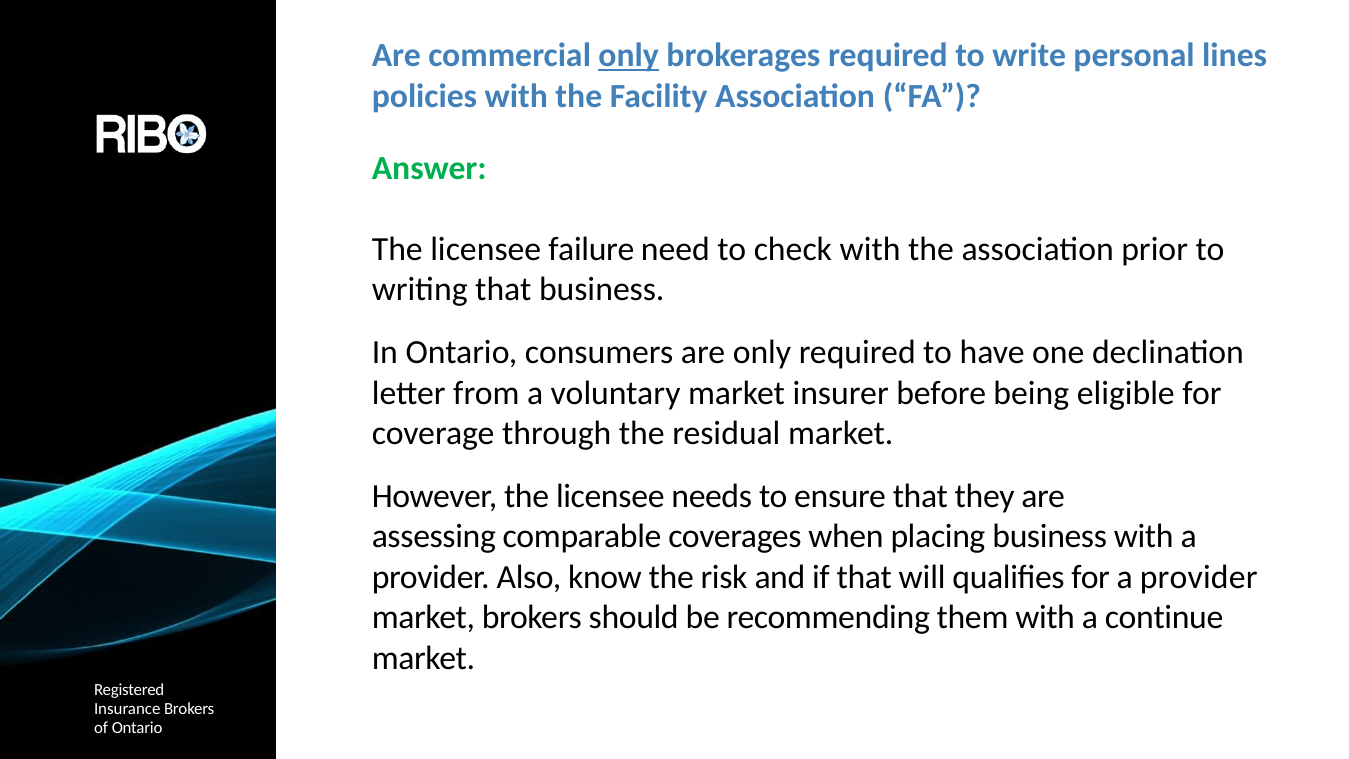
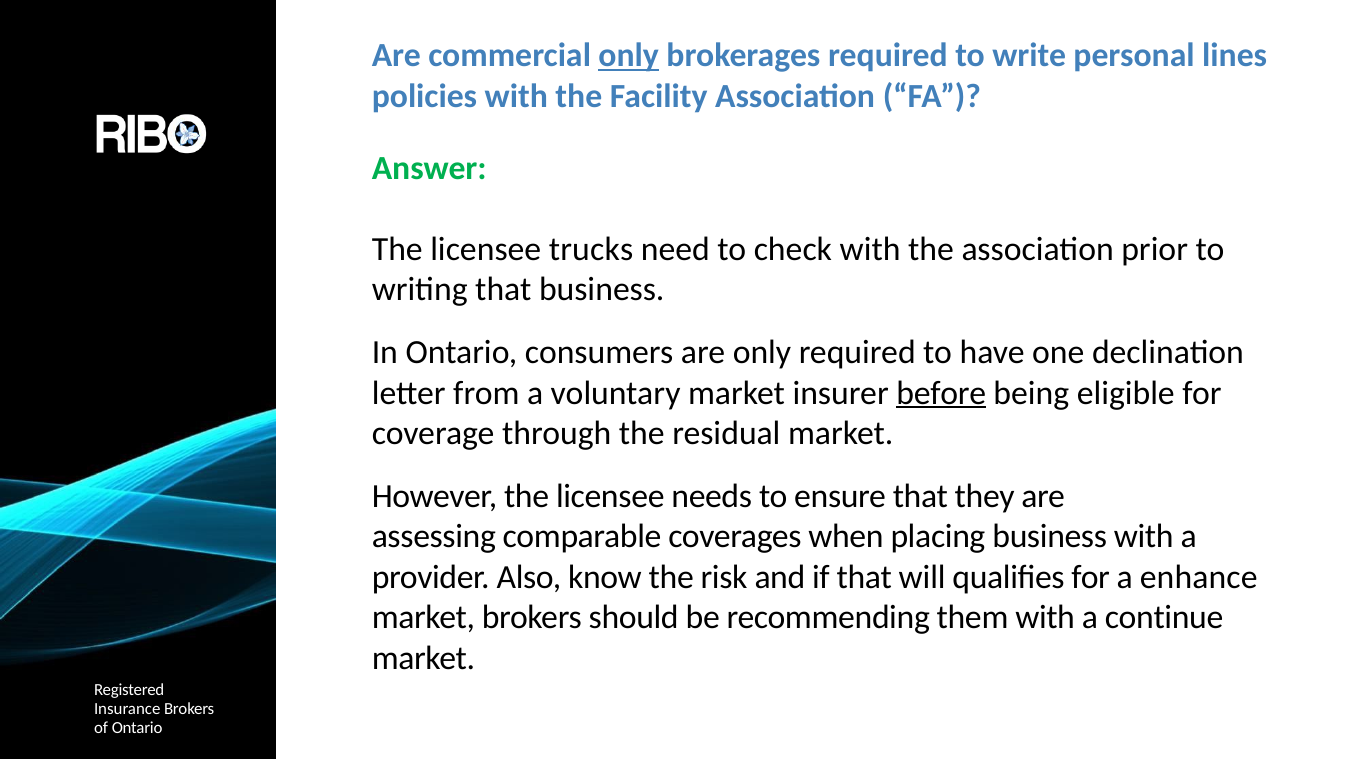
failure: failure -> trucks
before underline: none -> present
for a provider: provider -> enhance
